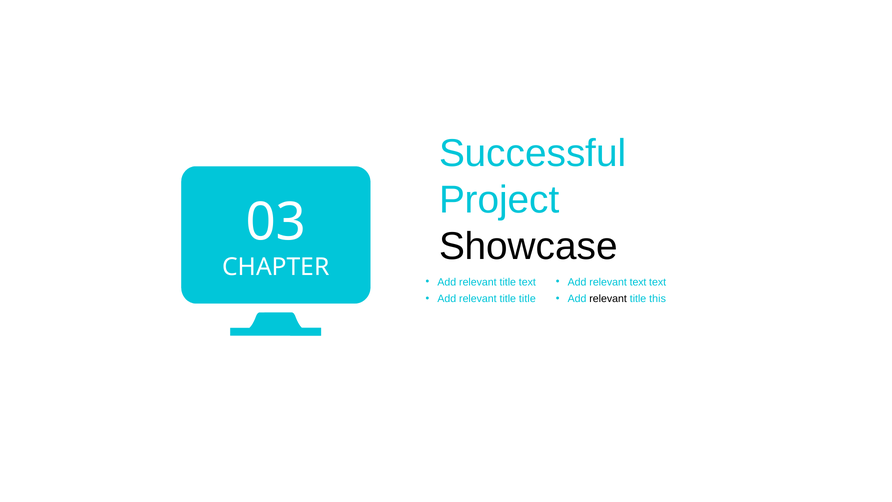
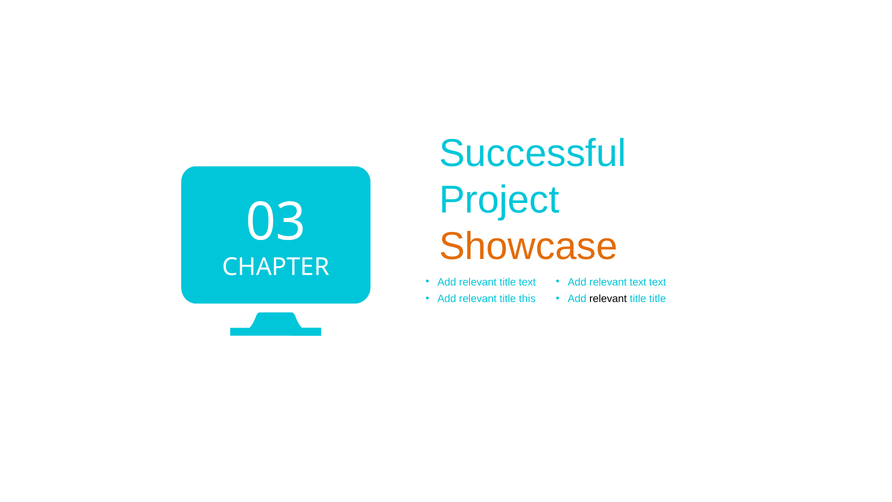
Showcase colour: black -> orange
title title: title -> this
title this: this -> title
